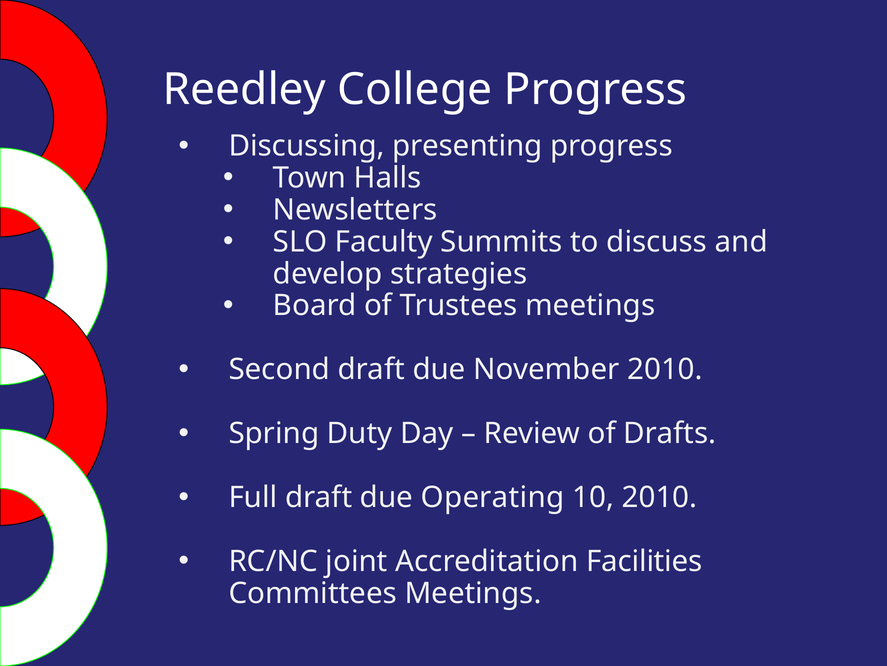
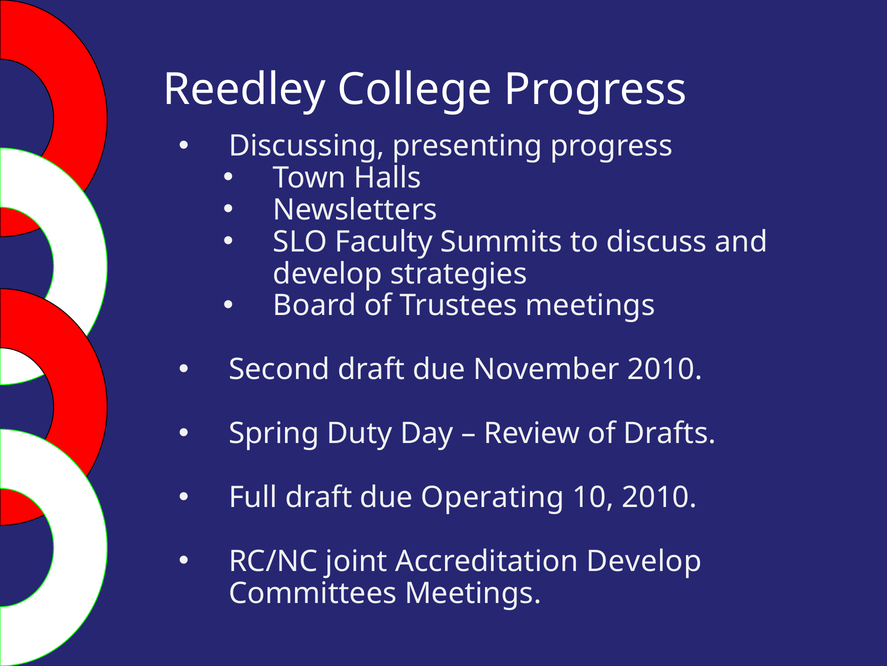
Accreditation Facilities: Facilities -> Develop
